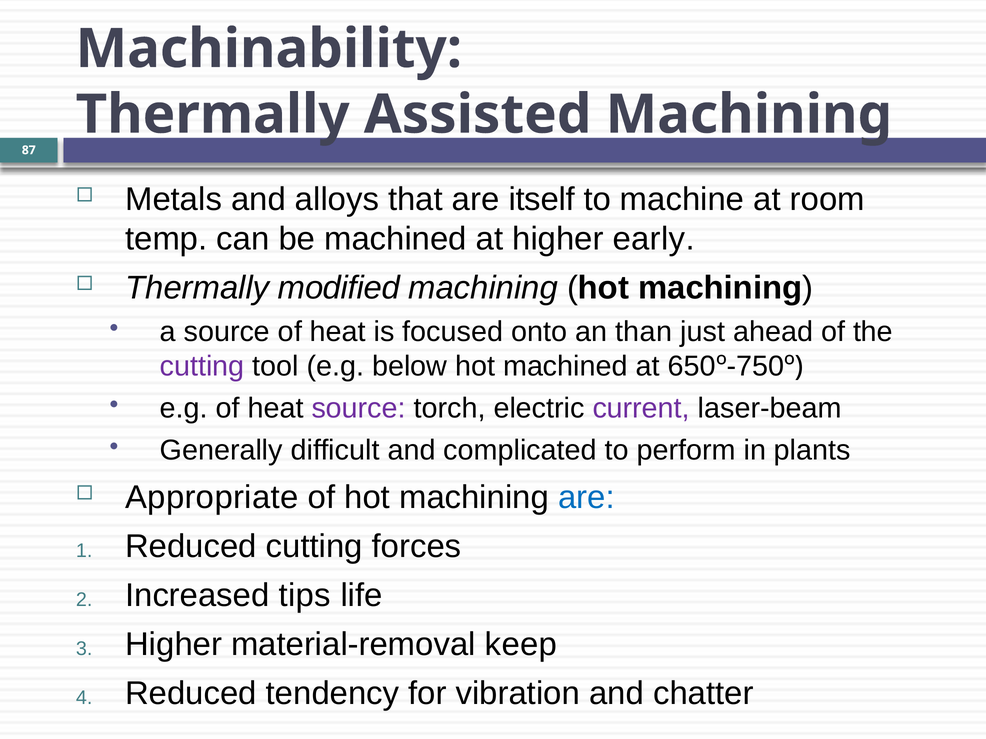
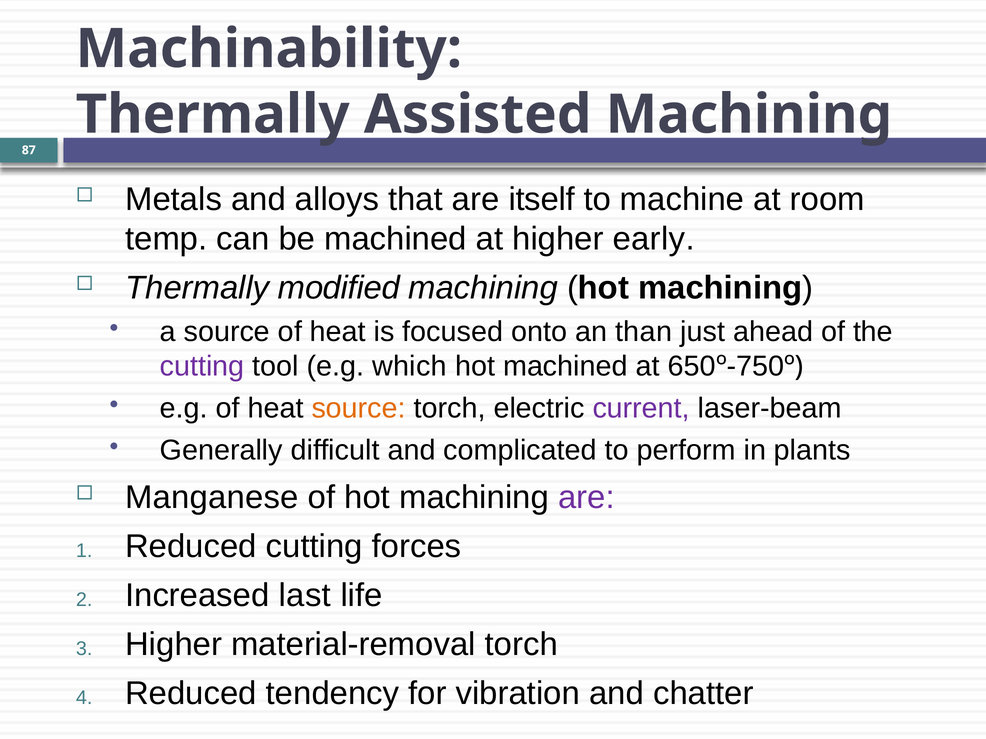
below: below -> which
source at (359, 409) colour: purple -> orange
Appropriate: Appropriate -> Manganese
are at (586, 498) colour: blue -> purple
tips: tips -> last
material-removal keep: keep -> torch
